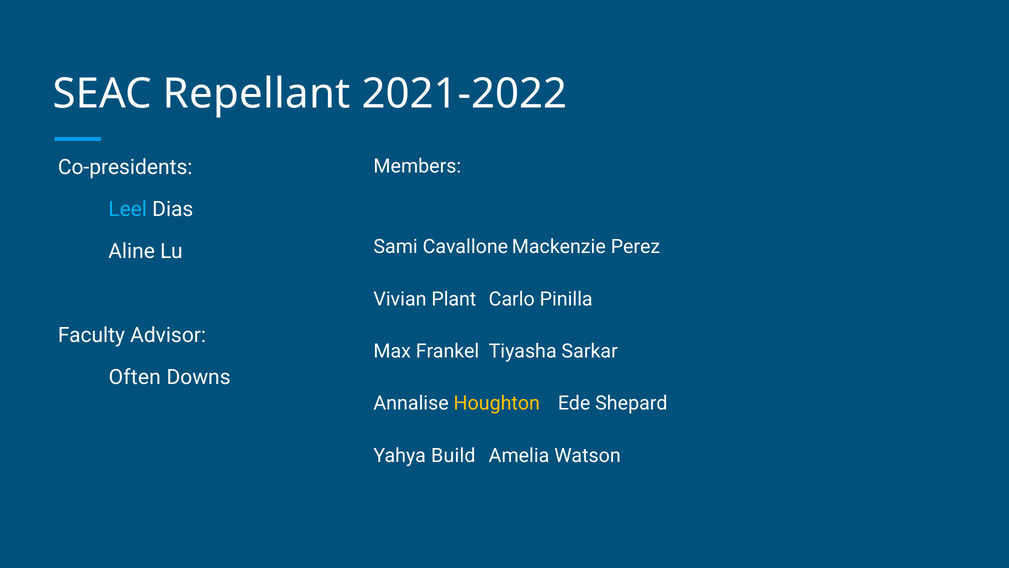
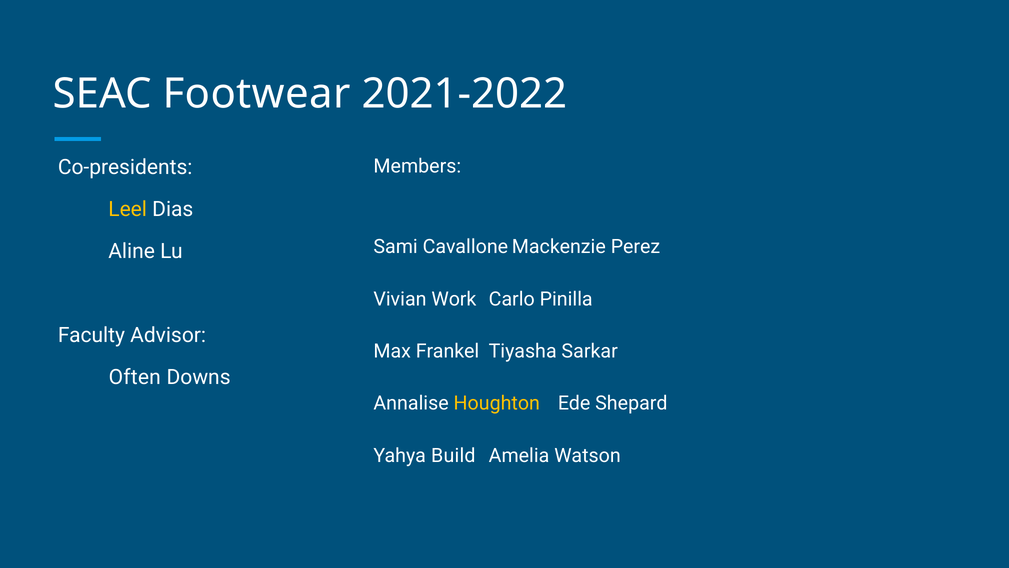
Repellant: Repellant -> Footwear
Leel colour: light blue -> yellow
Plant: Plant -> Work
